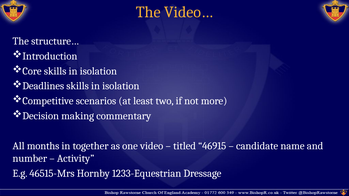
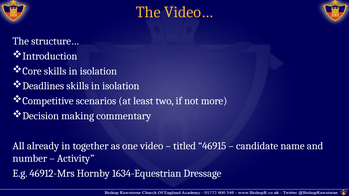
months: months -> already
46515-Mrs: 46515-Mrs -> 46912-Mrs
1233-Equestrian: 1233-Equestrian -> 1634-Equestrian
